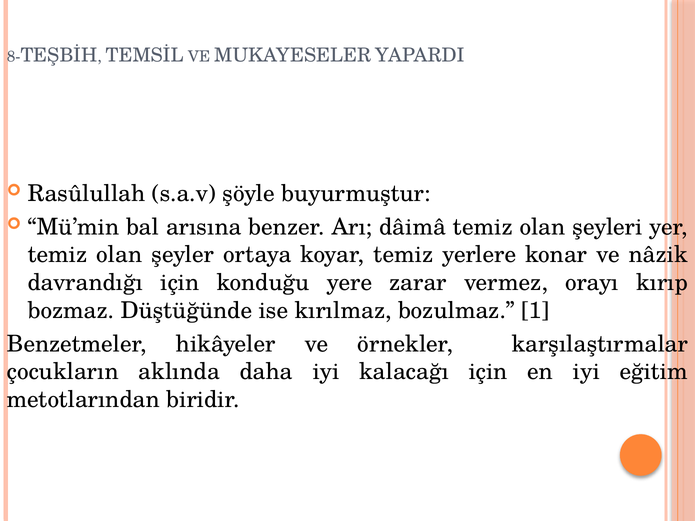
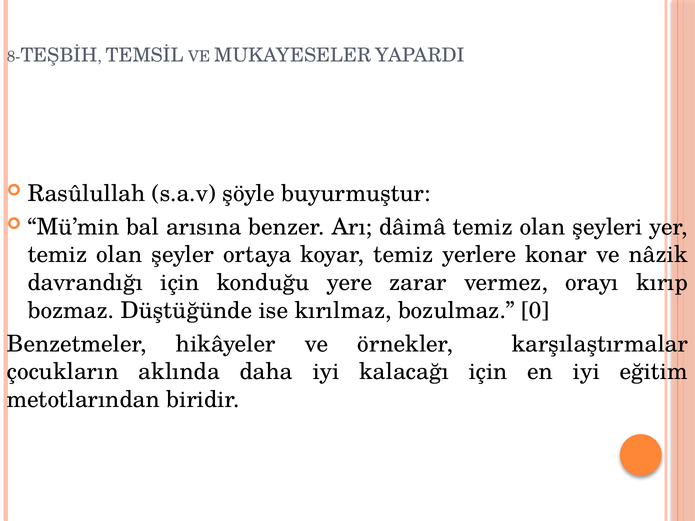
1: 1 -> 0
